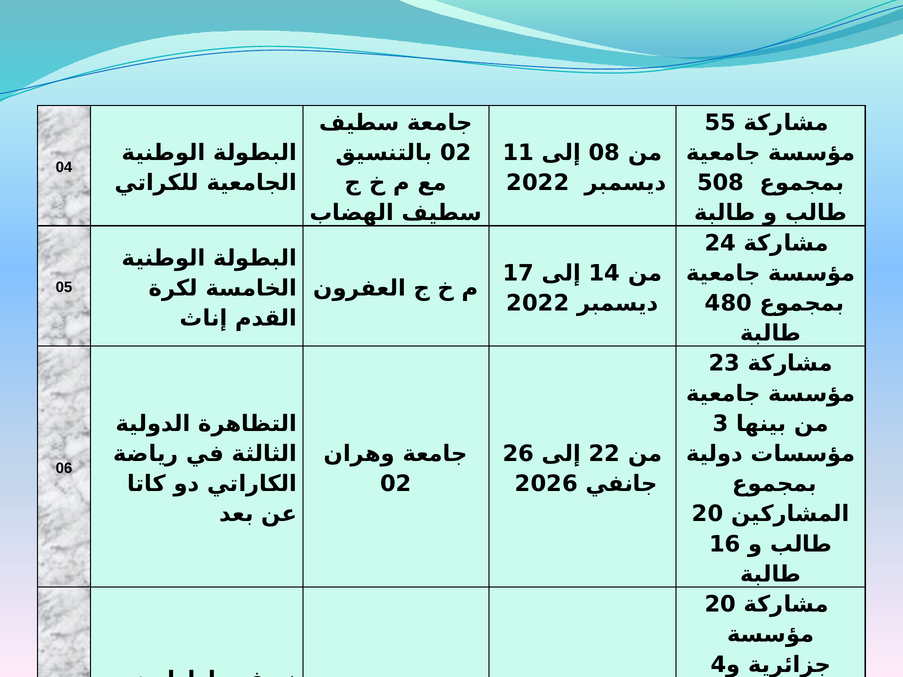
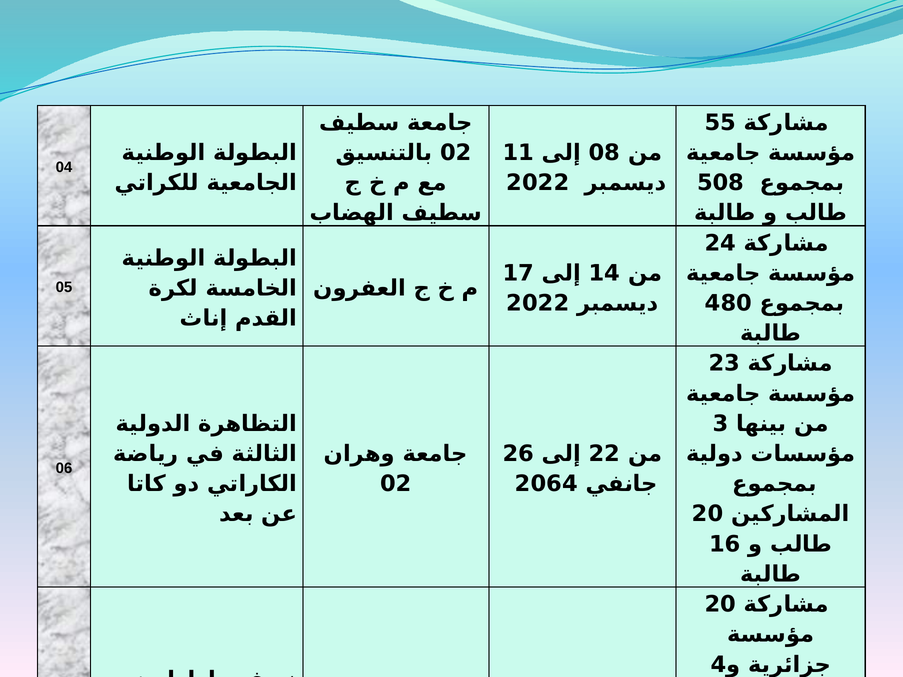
2026: 2026 -> 2064
